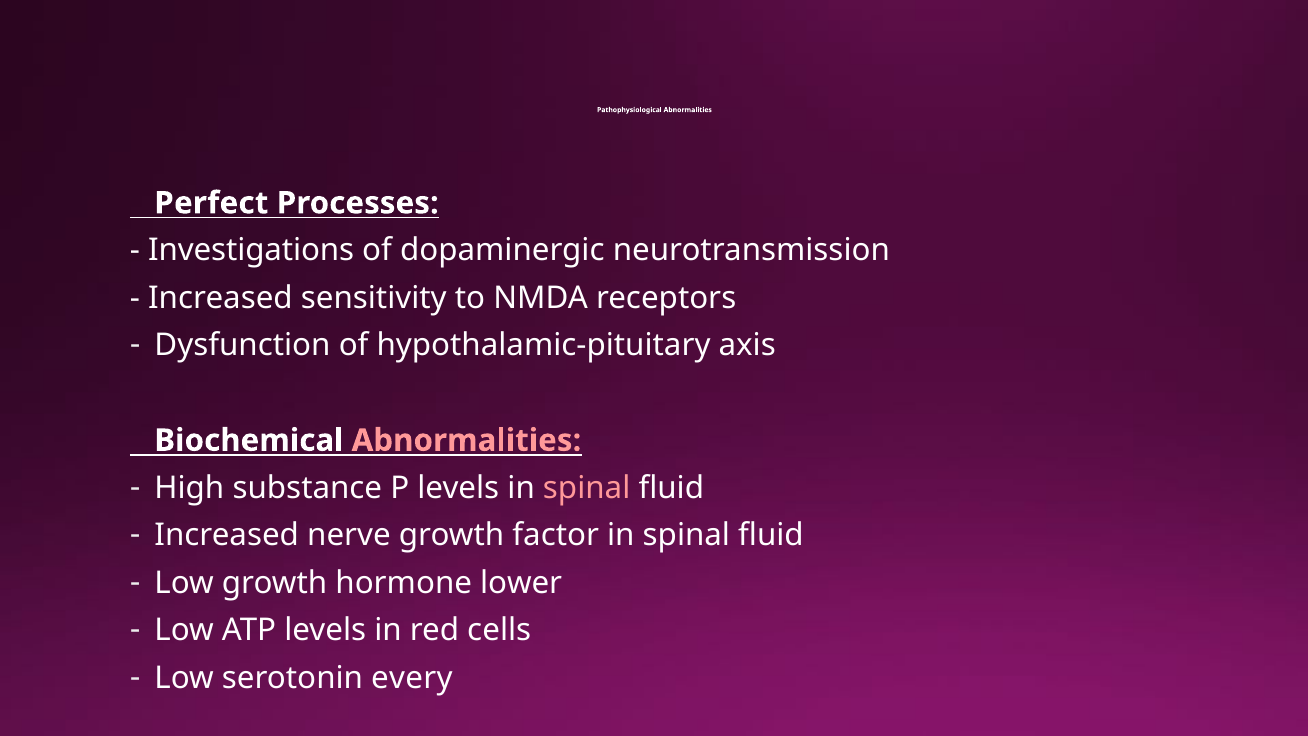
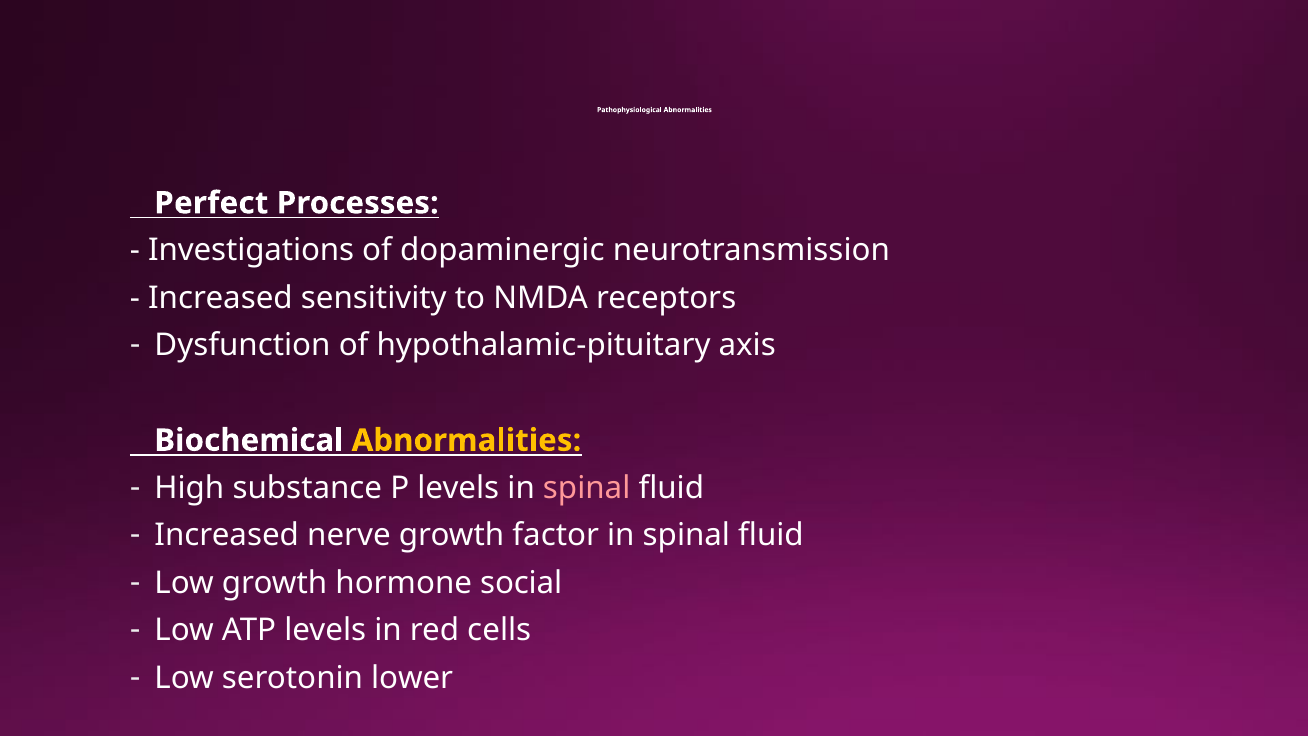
Abnormalities at (466, 440) colour: pink -> yellow
lower: lower -> social
every: every -> lower
